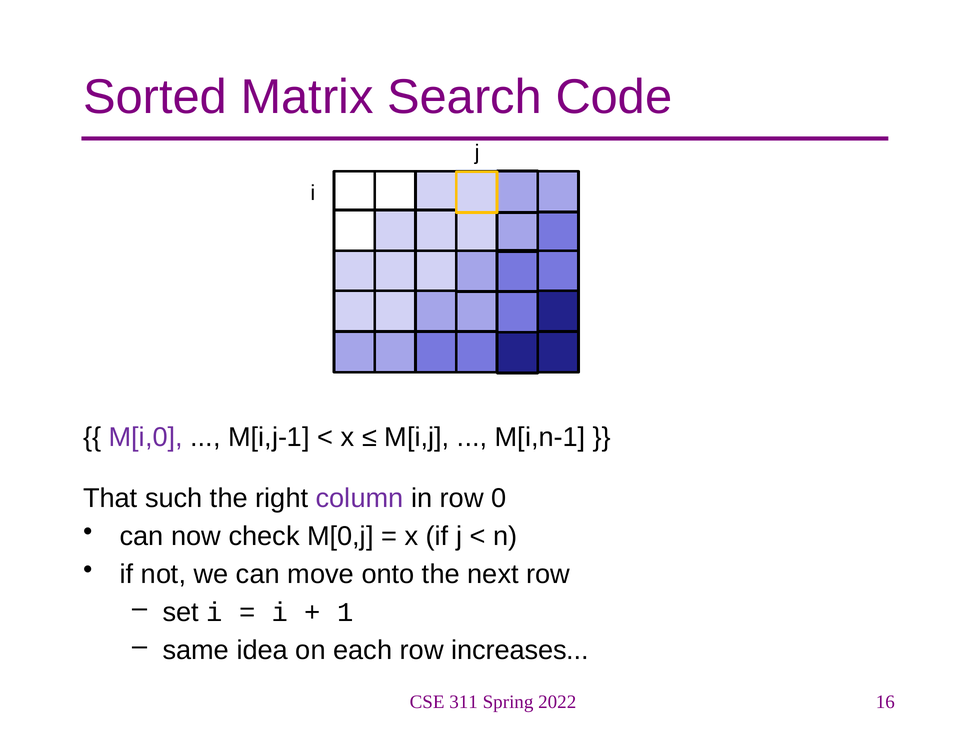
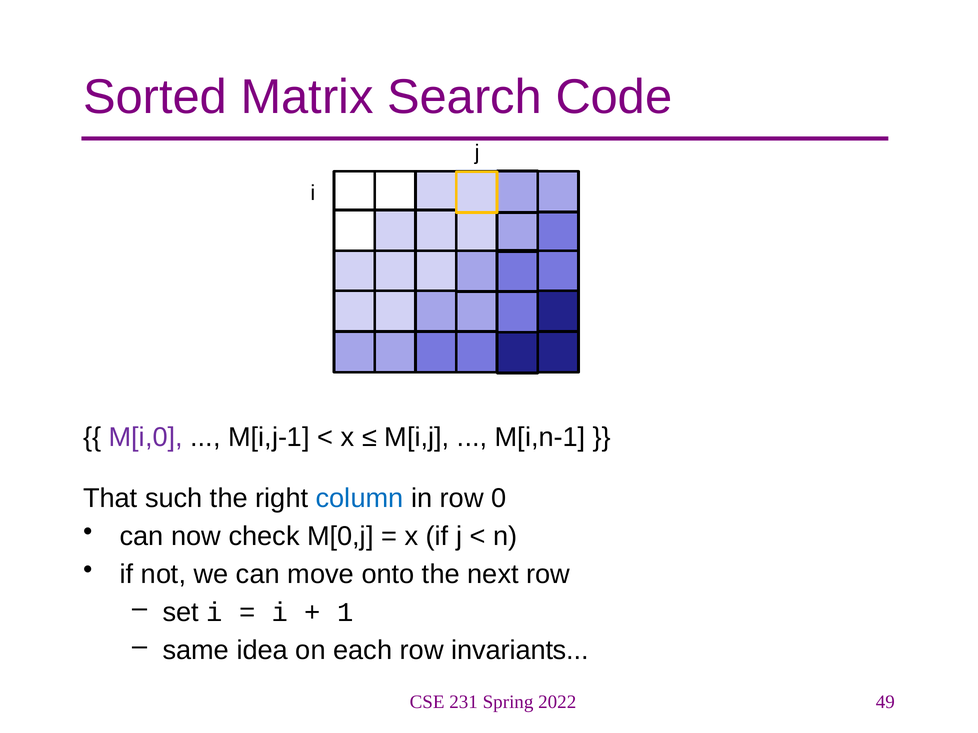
column colour: purple -> blue
increases: increases -> invariants
311: 311 -> 231
16: 16 -> 49
